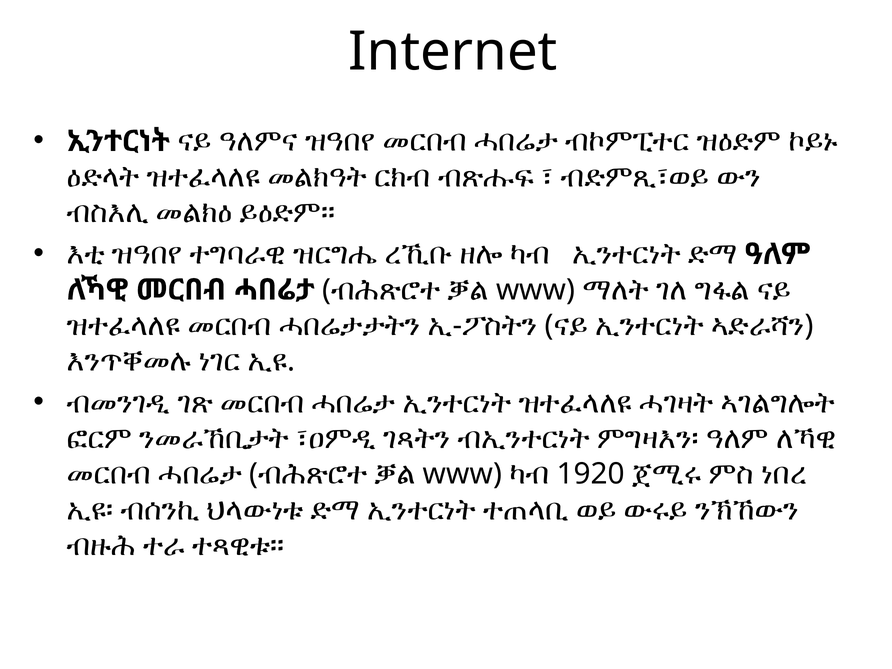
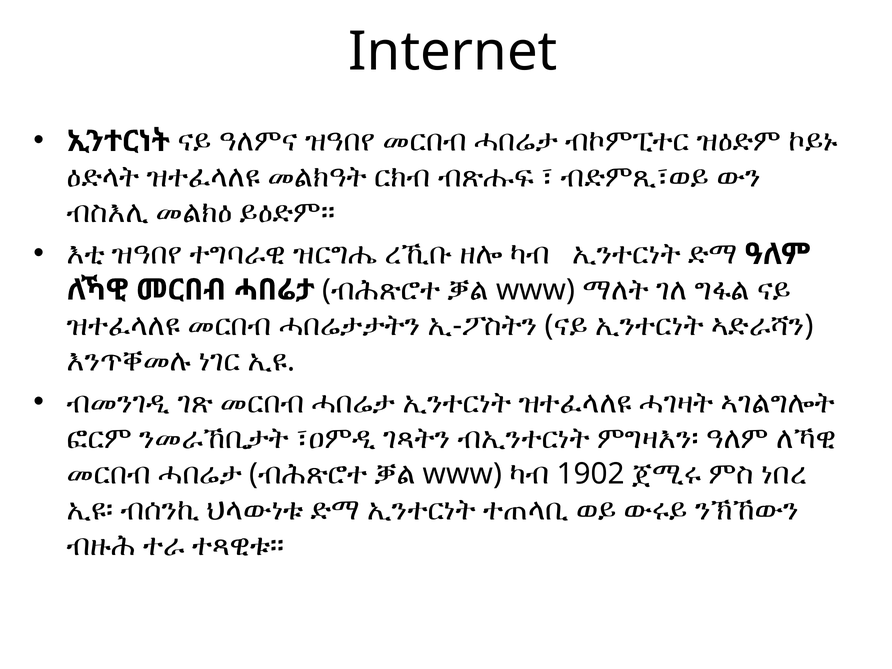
1920: 1920 -> 1902
